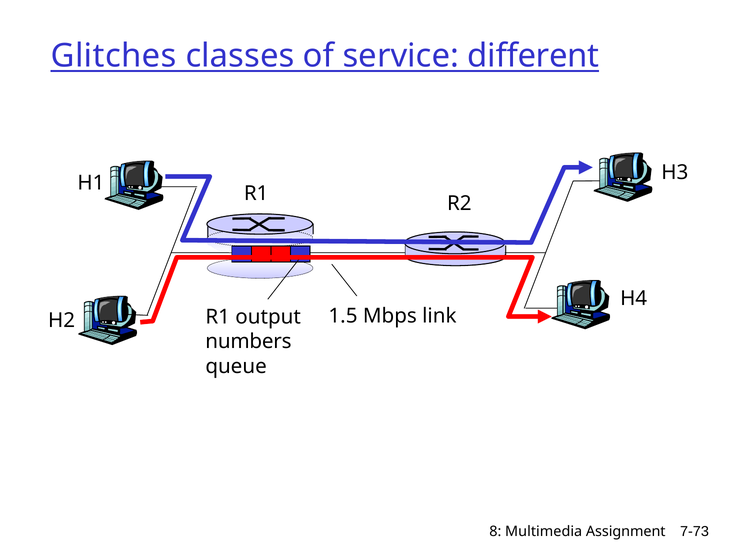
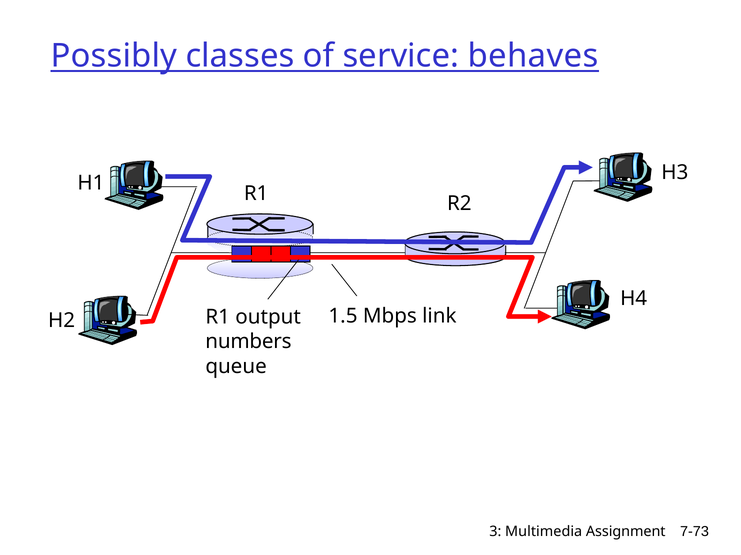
Glitches: Glitches -> Possibly
different: different -> behaves
8: 8 -> 3
